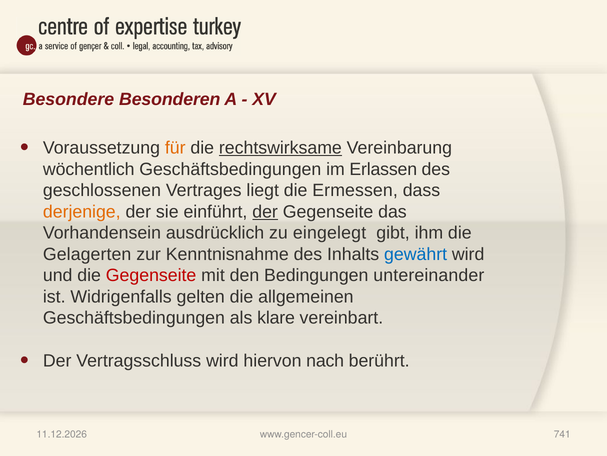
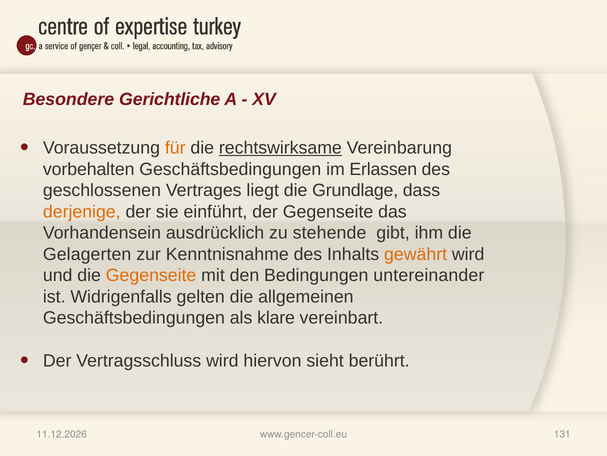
Besonderen: Besonderen -> Gerichtliche
wöchentlich: wöchentlich -> vorbehalten
Ermessen: Ermessen -> Grundlage
der at (265, 211) underline: present -> none
eingelegt: eingelegt -> stehende
gewährt colour: blue -> orange
Gegenseite at (151, 275) colour: red -> orange
nach: nach -> sieht
741: 741 -> 131
